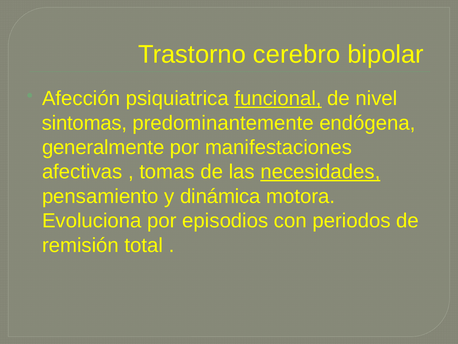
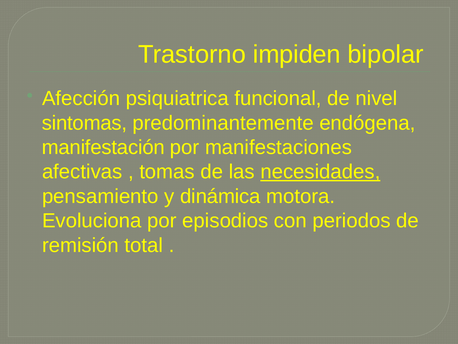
cerebro: cerebro -> impiden
funcional underline: present -> none
generalmente: generalmente -> manifestación
